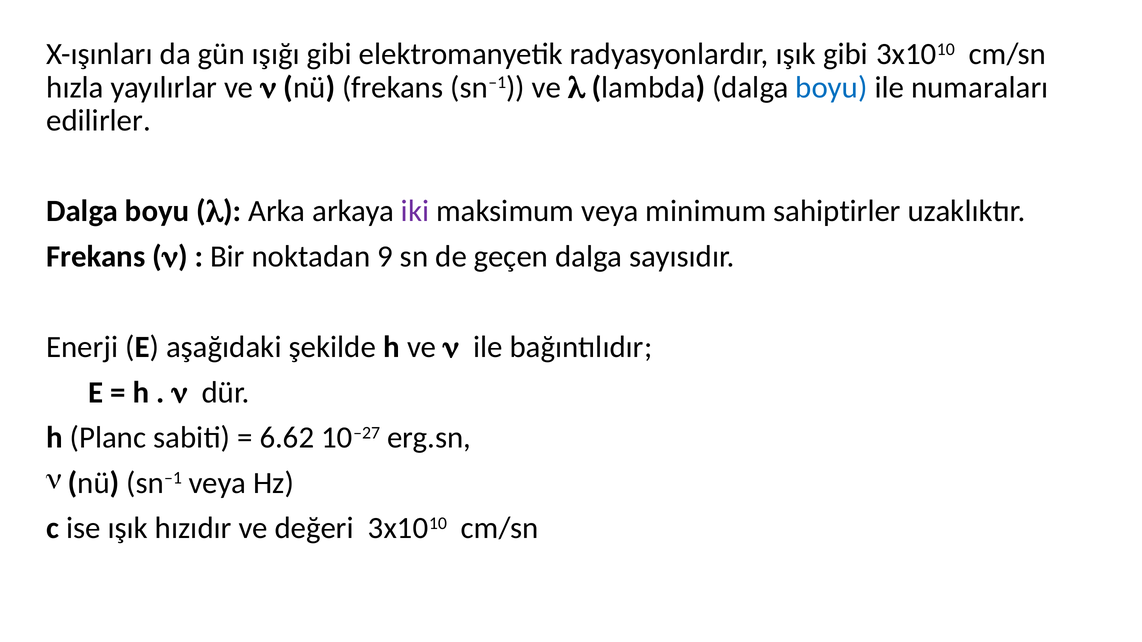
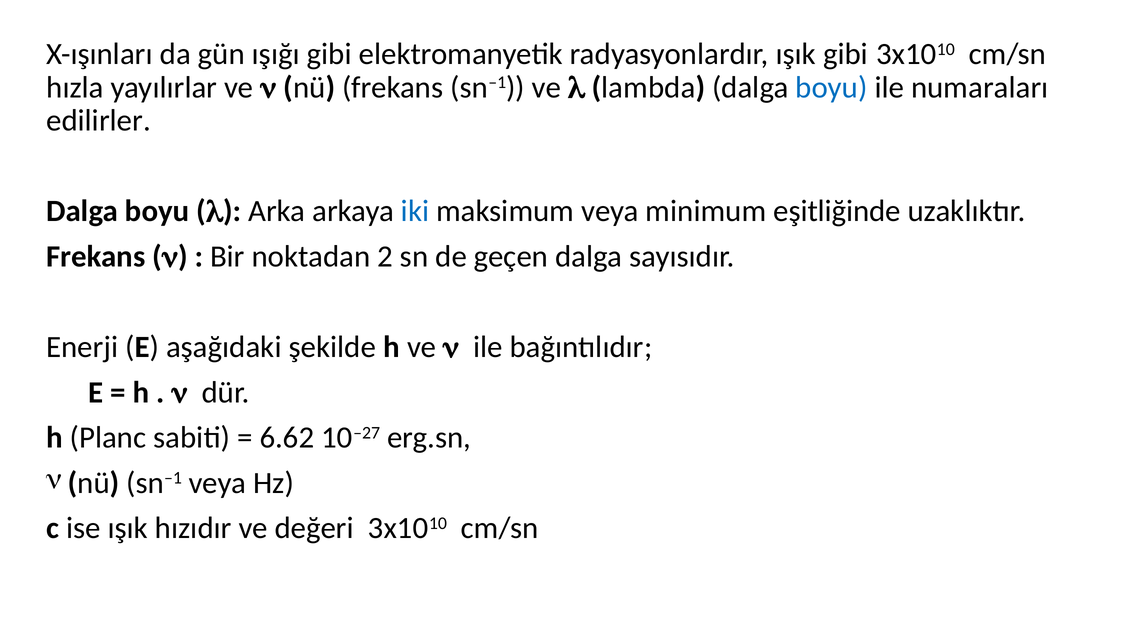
iki colour: purple -> blue
sahiptirler: sahiptirler -> eşitliğinde
9: 9 -> 2
